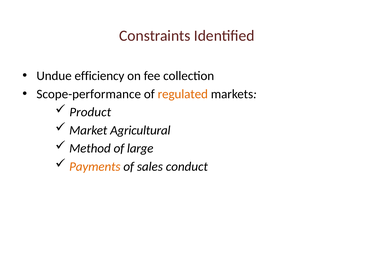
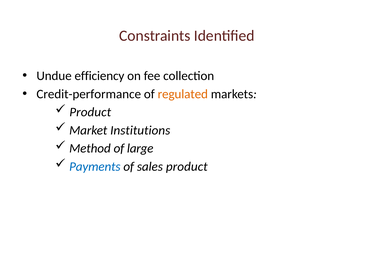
Scope-performance: Scope-performance -> Credit-performance
Agricultural: Agricultural -> Institutions
Payments colour: orange -> blue
sales conduct: conduct -> product
